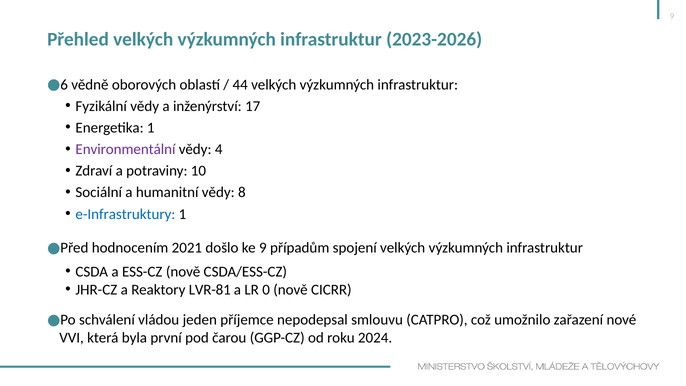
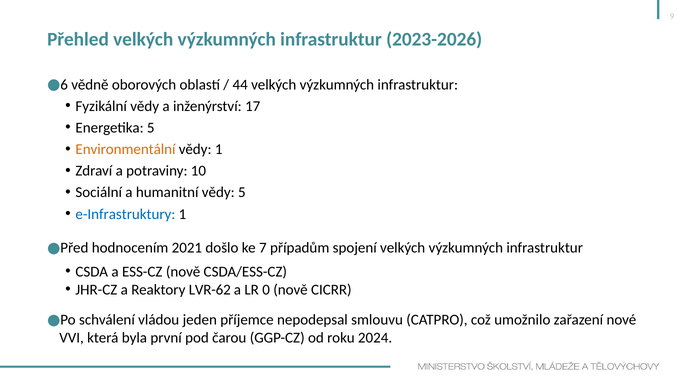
Energetika 1: 1 -> 5
Environmentální colour: purple -> orange
vědy 4: 4 -> 1
vědy 8: 8 -> 5
ke 9: 9 -> 7
LVR-81: LVR-81 -> LVR-62
